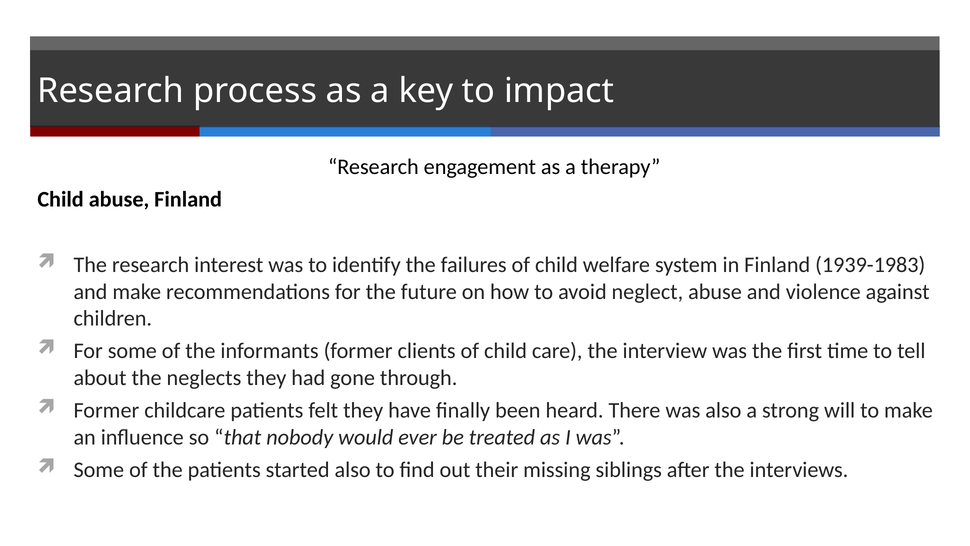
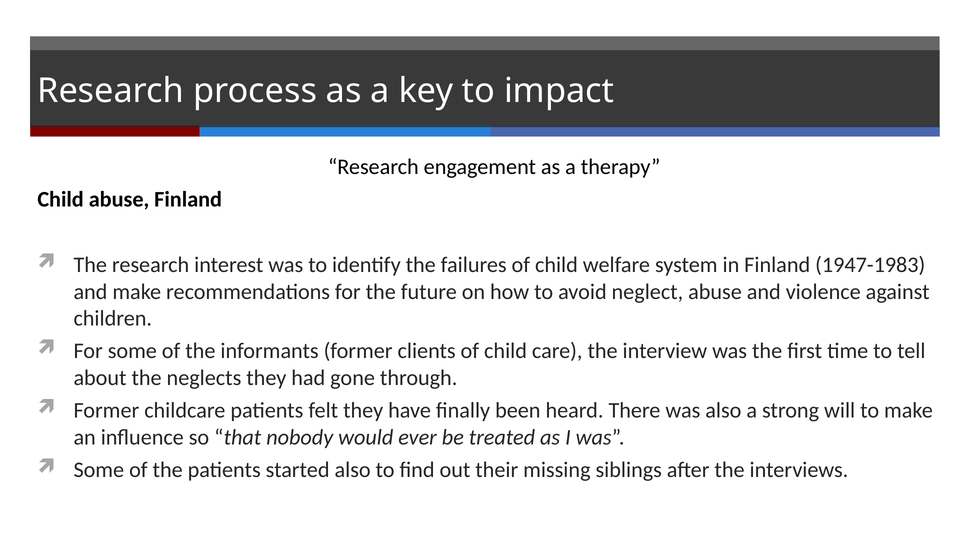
1939-1983: 1939-1983 -> 1947-1983
